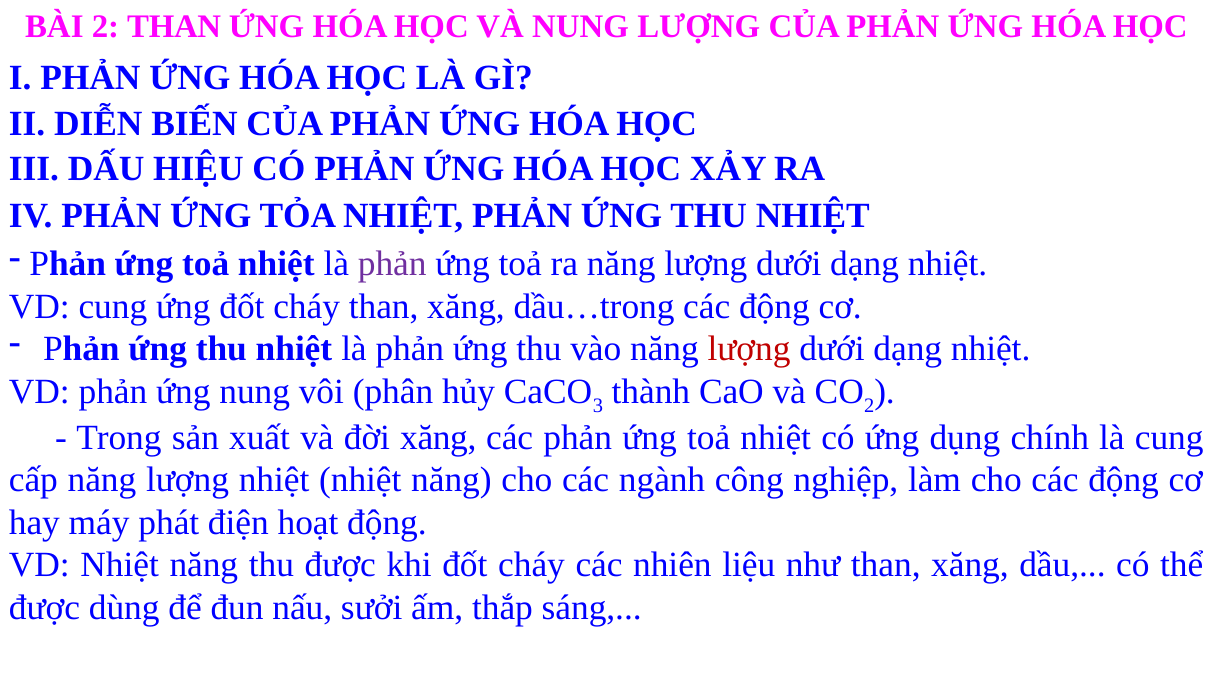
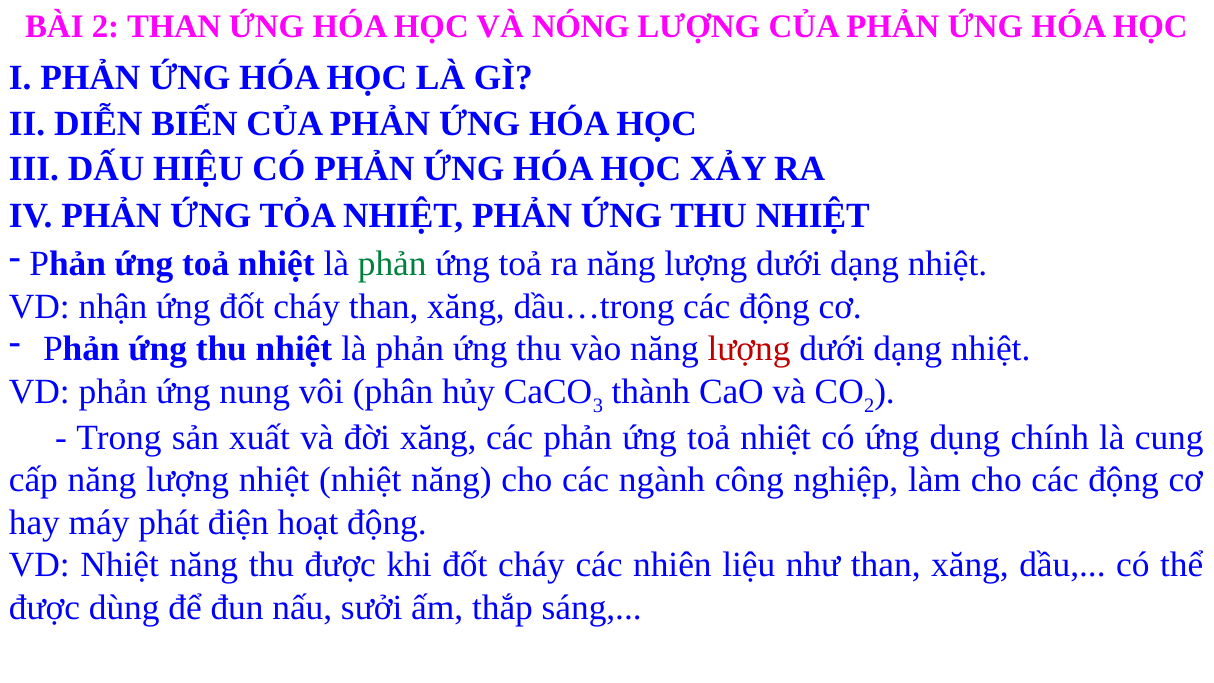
VÀ NUNG: NUNG -> NÓNG
phản at (392, 264) colour: purple -> green
VD cung: cung -> nhận
